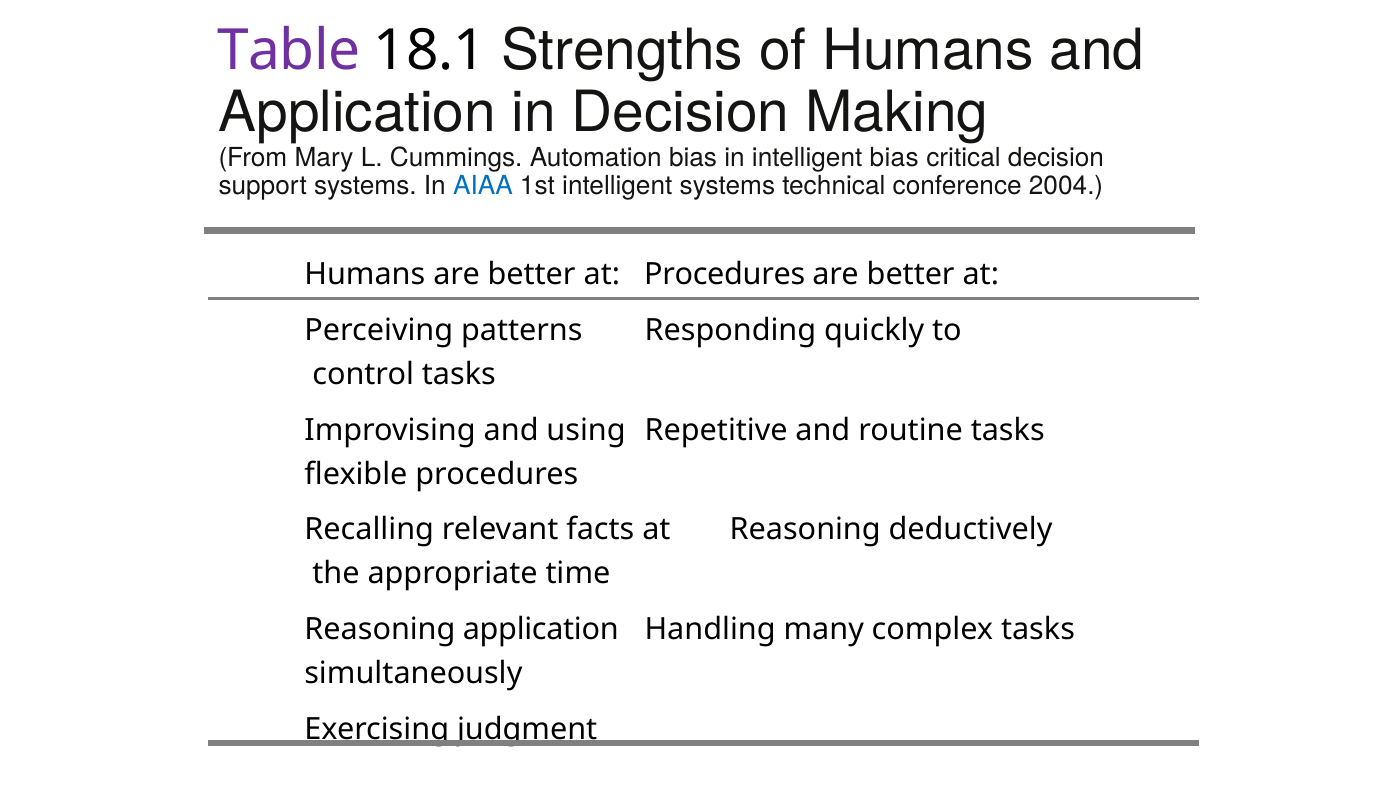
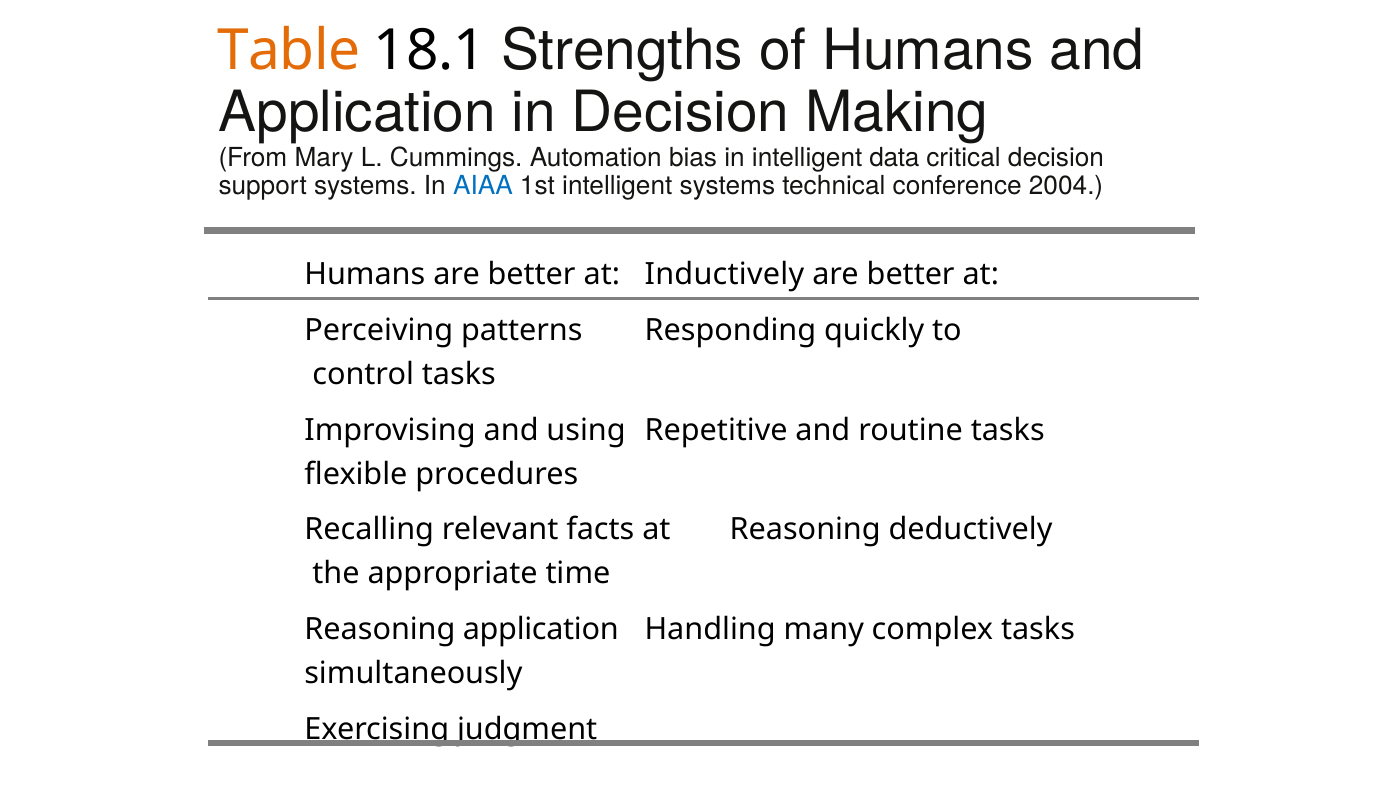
Table colour: purple -> orange
intelligent bias: bias -> data
at Procedures: Procedures -> Inductively
